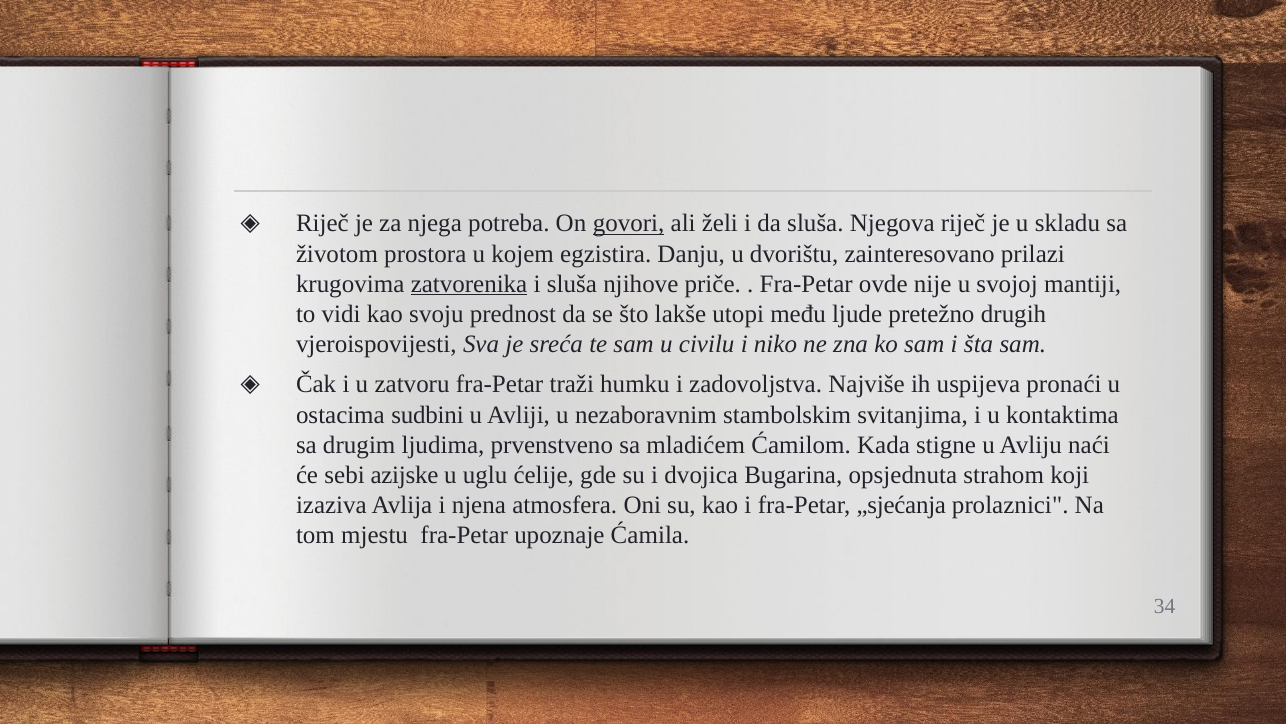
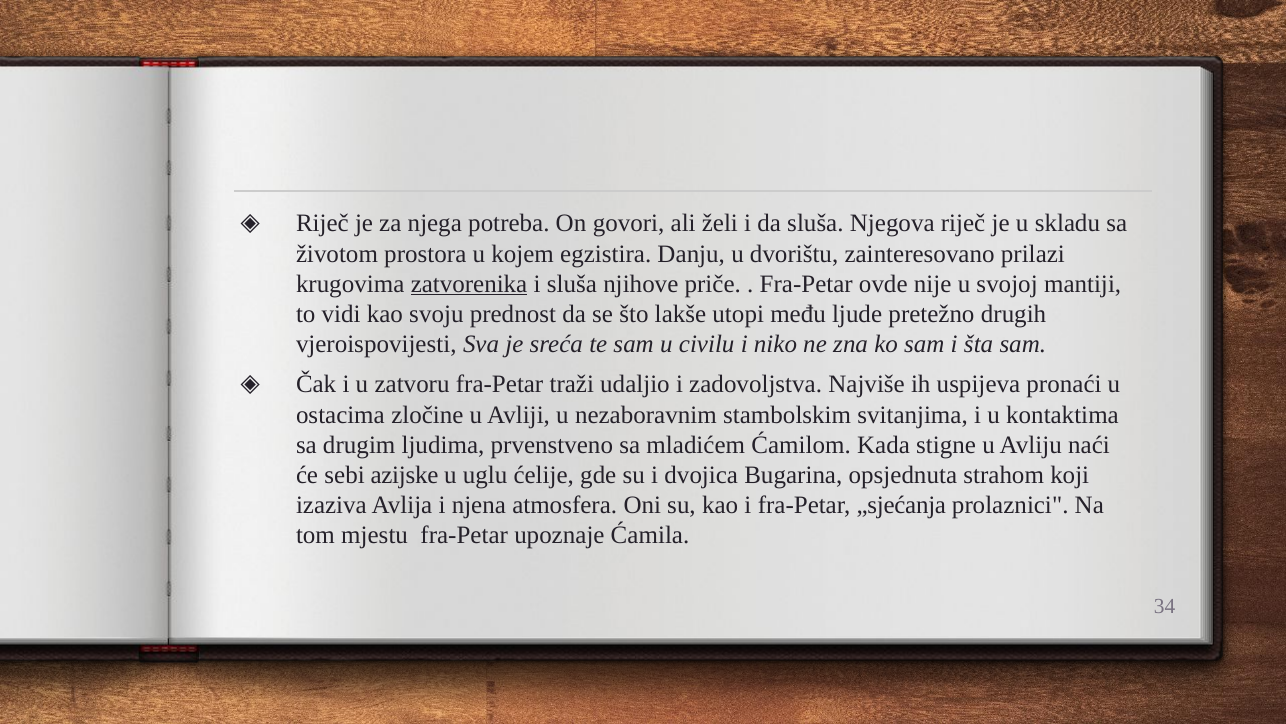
govori underline: present -> none
humku: humku -> udaljio
sudbini: sudbini -> zločine
